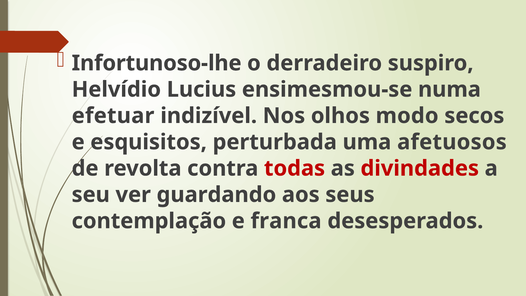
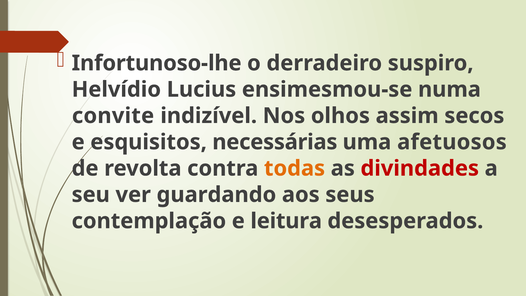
efetuar: efetuar -> convite
modo: modo -> assim
perturbada: perturbada -> necessárias
todas colour: red -> orange
franca: franca -> leitura
